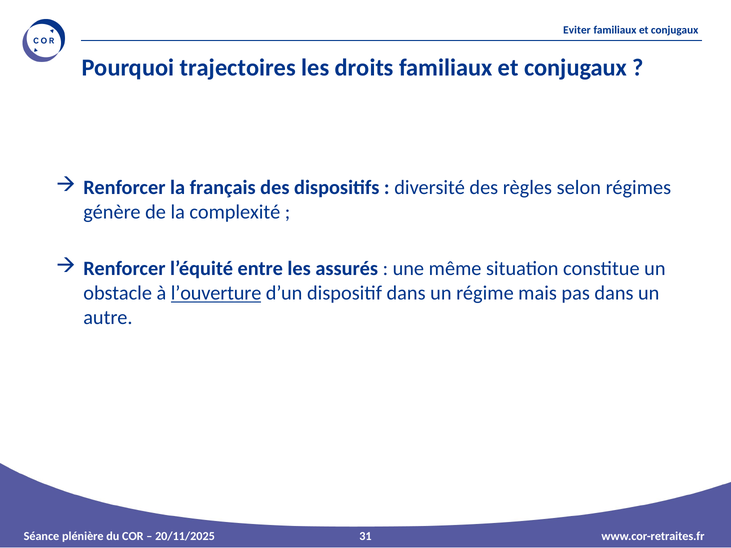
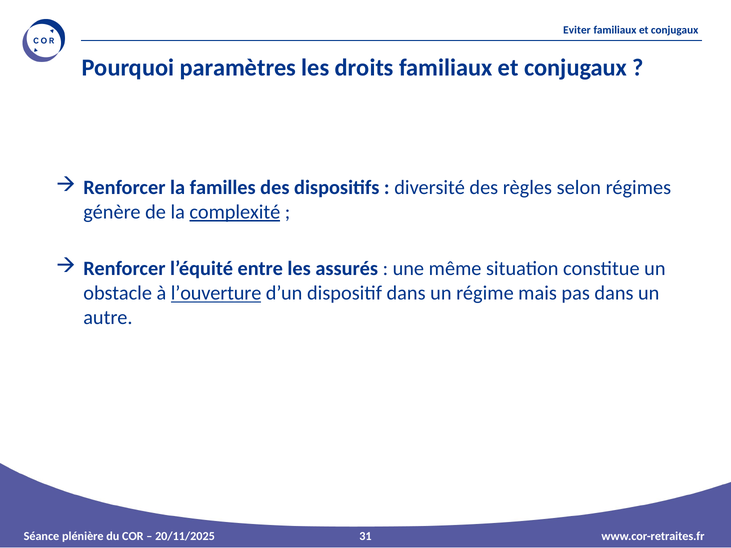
trajectoires: trajectoires -> paramètres
français: français -> familles
complexité underline: none -> present
